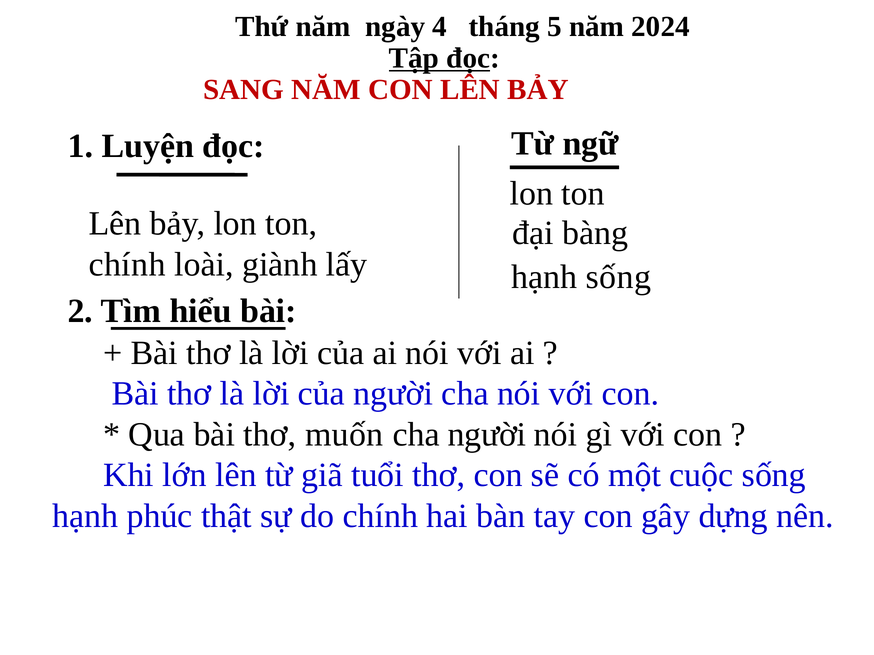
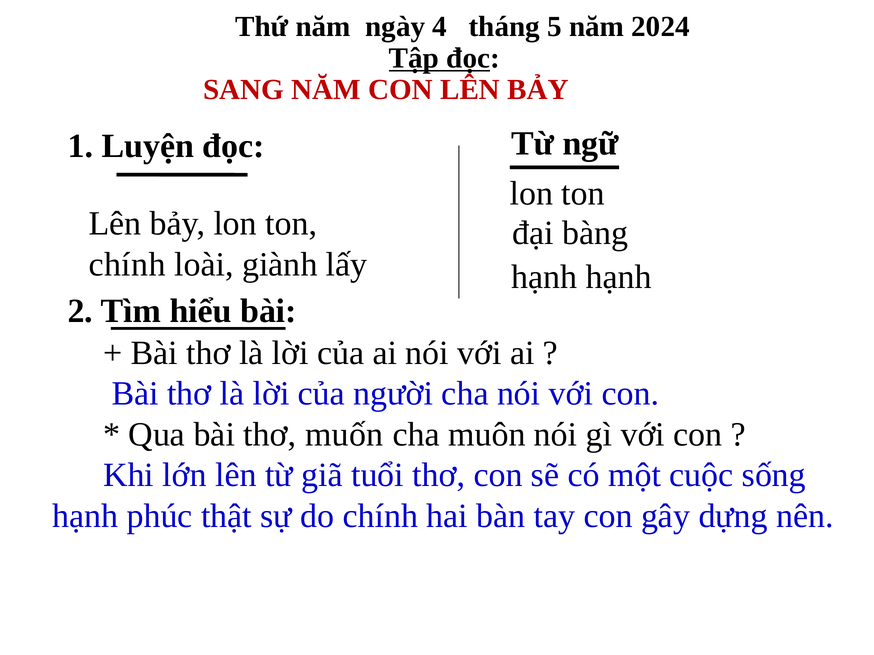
hạnh sống: sống -> hạnh
cha người: người -> muôn
